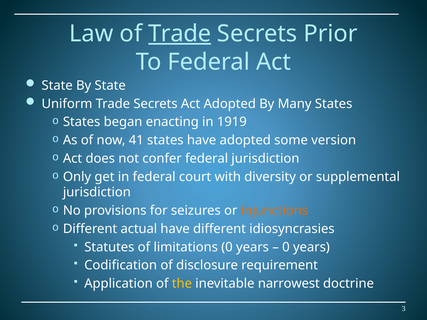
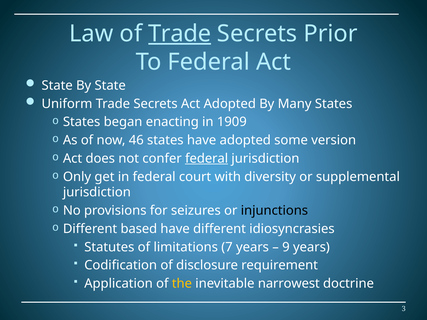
1919: 1919 -> 1909
41: 41 -> 46
federal at (207, 159) underline: none -> present
injunctions colour: orange -> black
actual: actual -> based
limitations 0: 0 -> 7
0 at (286, 247): 0 -> 9
